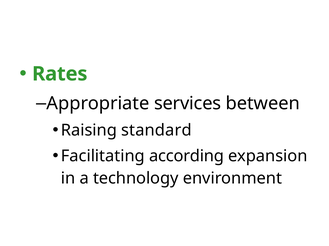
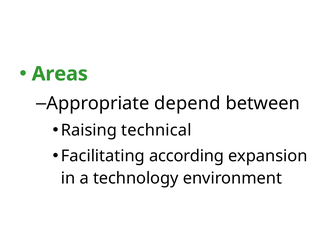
Rates: Rates -> Areas
services: services -> depend
standard: standard -> technical
